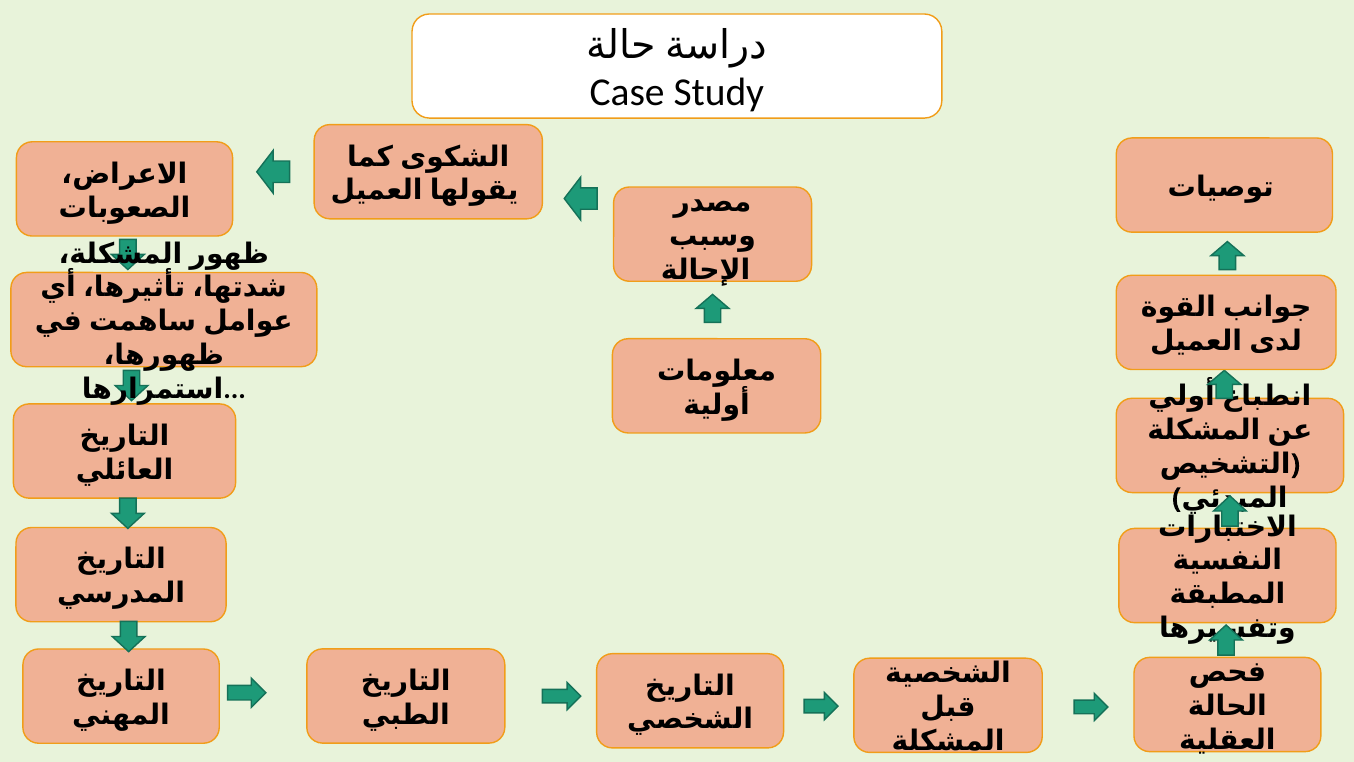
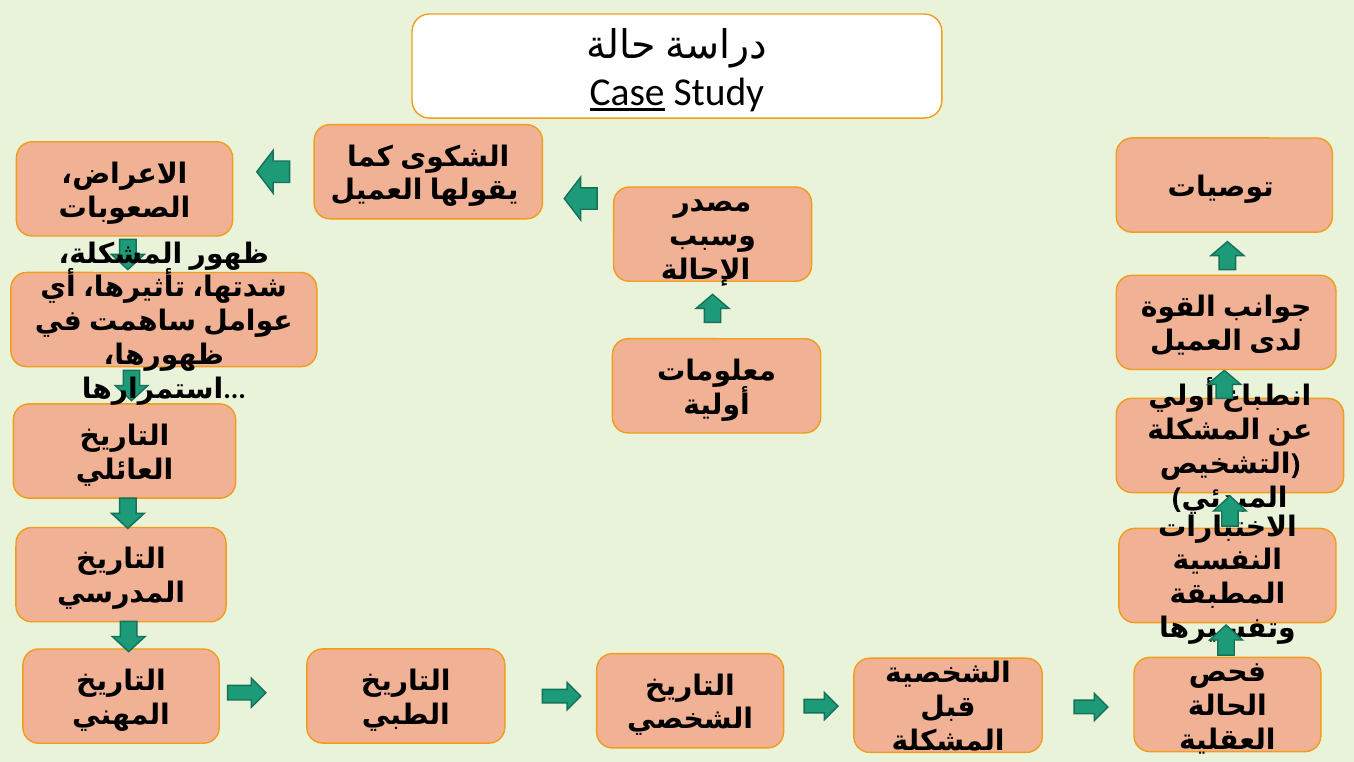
Case underline: none -> present
